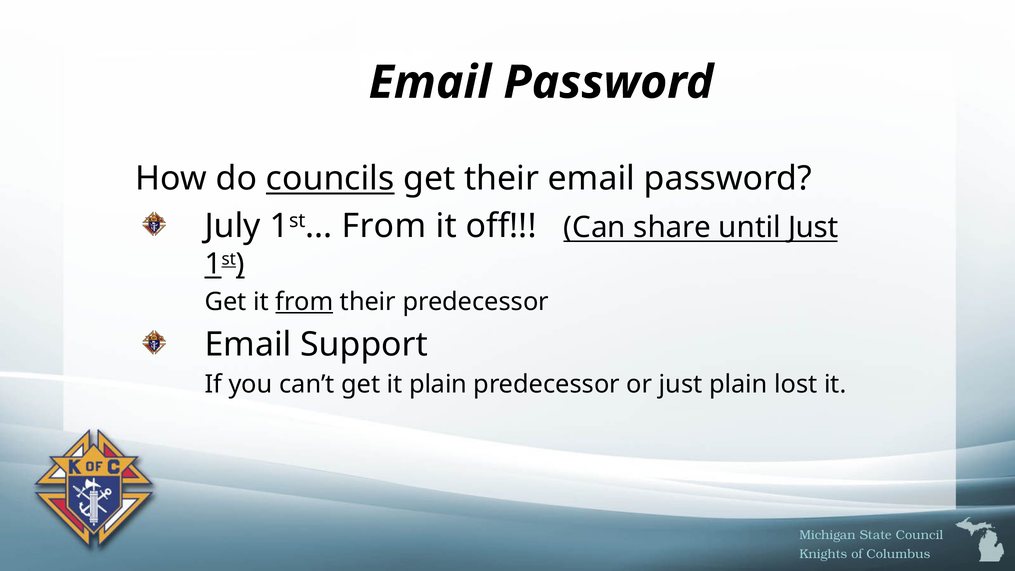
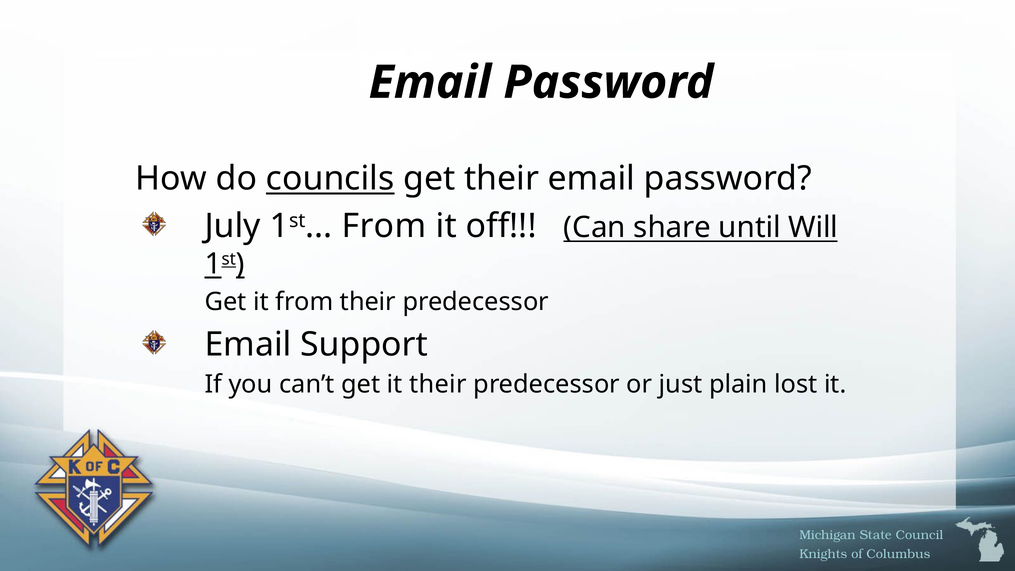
until Just: Just -> Will
from at (304, 302) underline: present -> none
it plain: plain -> their
